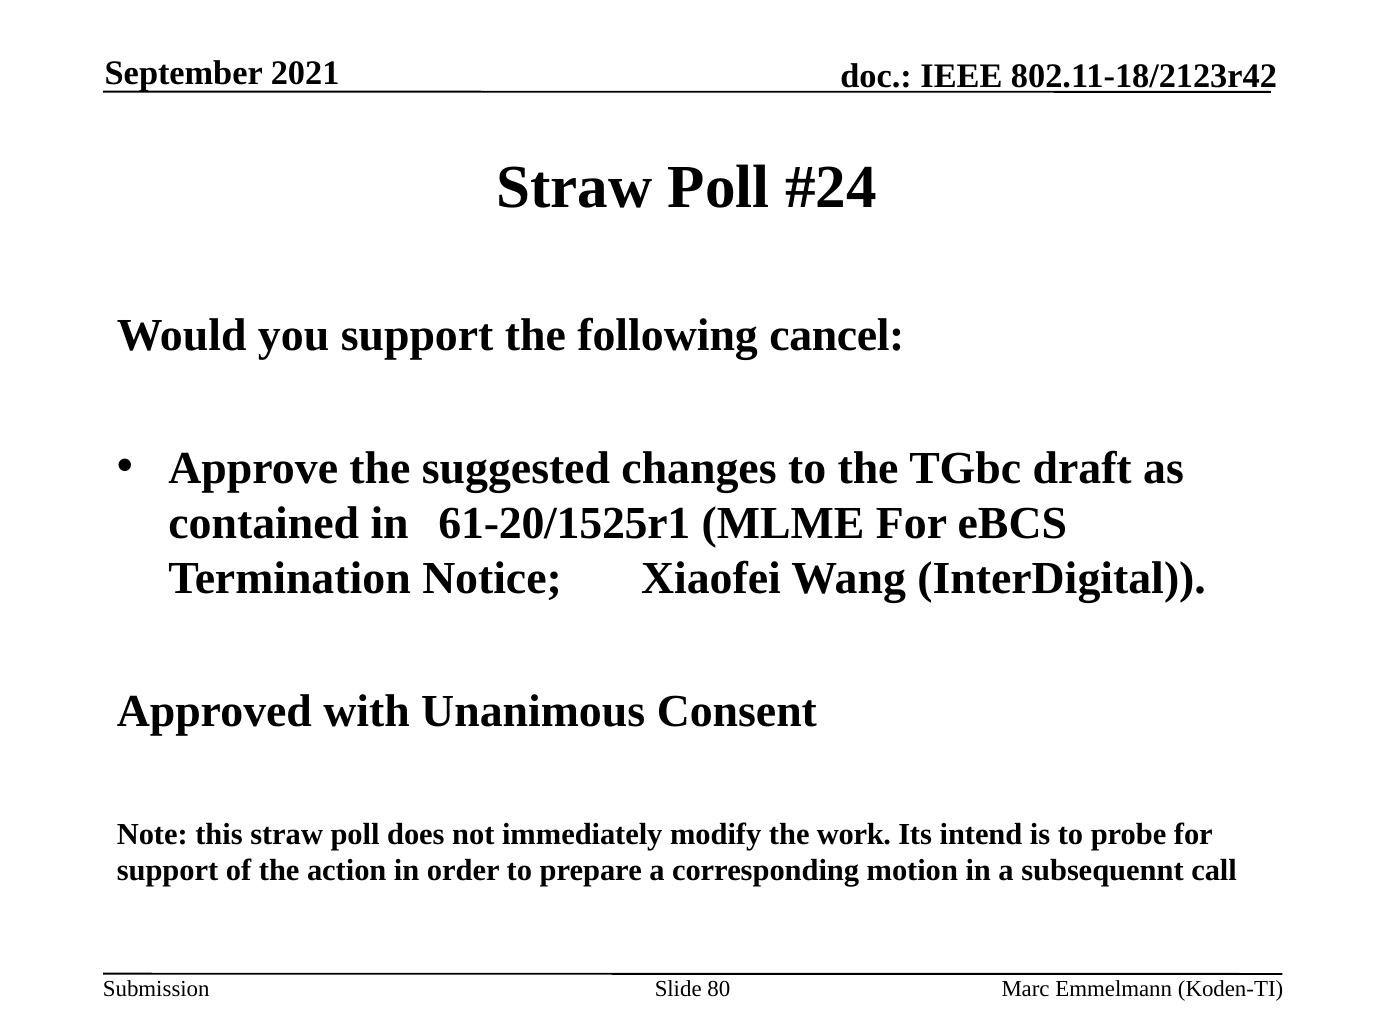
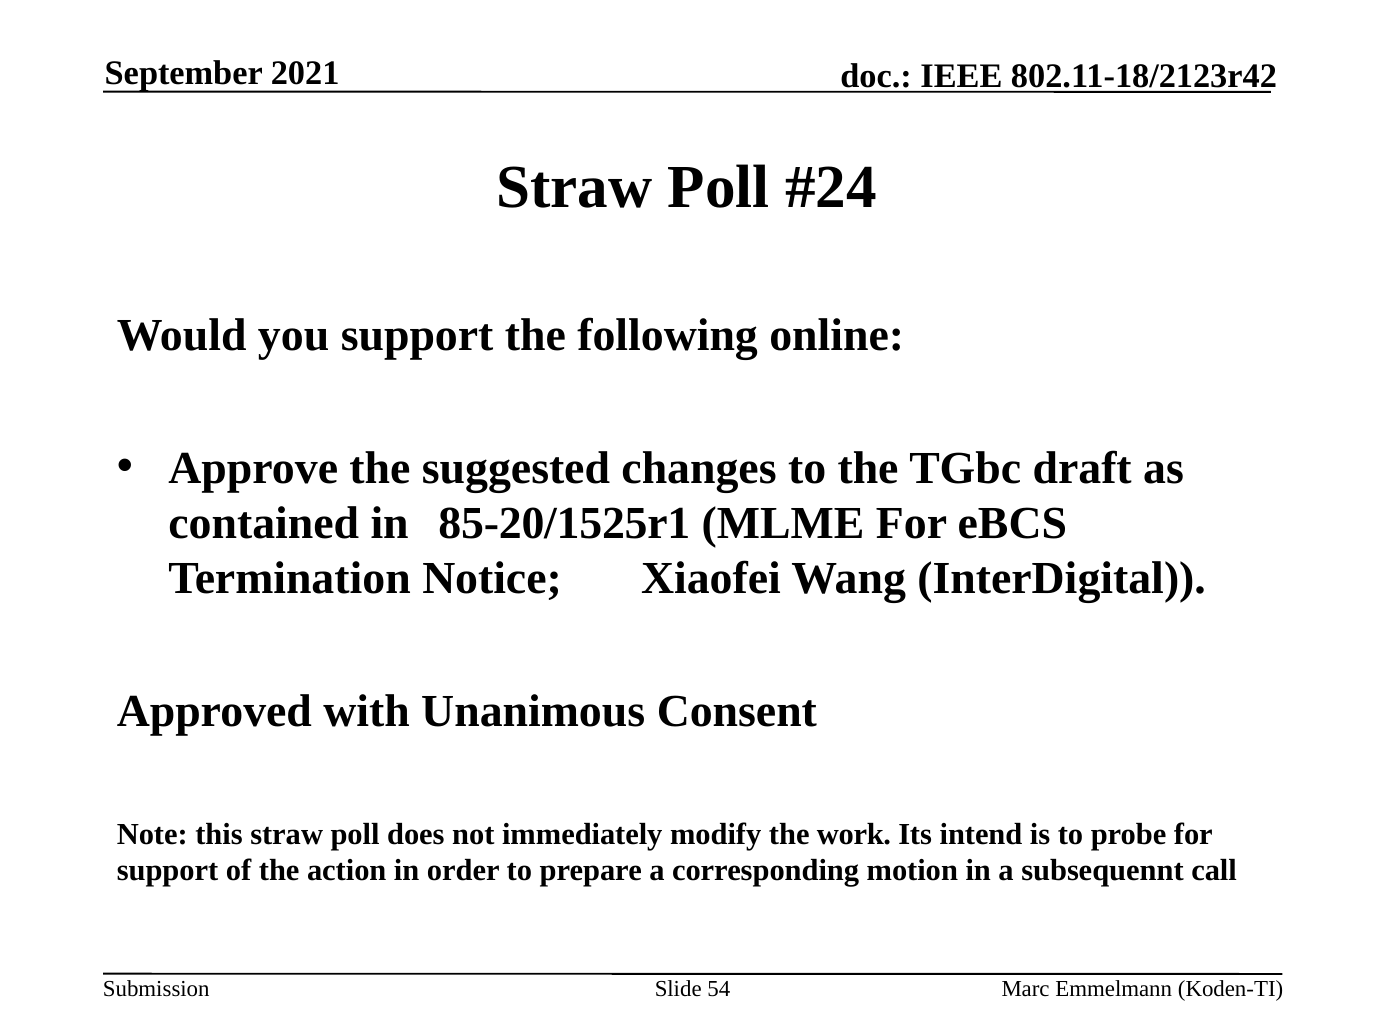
cancel: cancel -> online
61-20/1525r1: 61-20/1525r1 -> 85-20/1525r1
80: 80 -> 54
